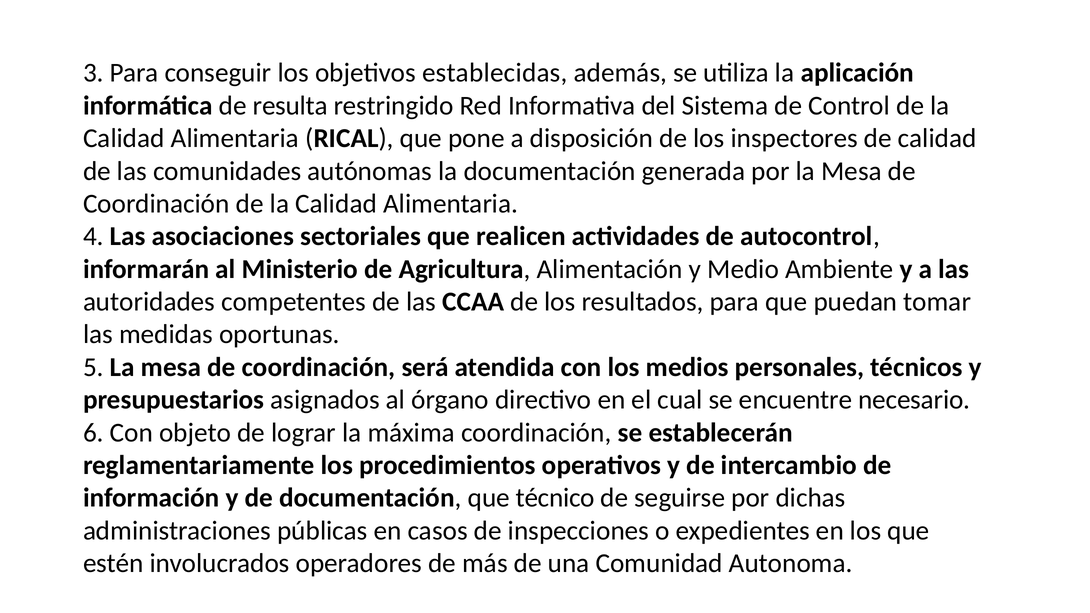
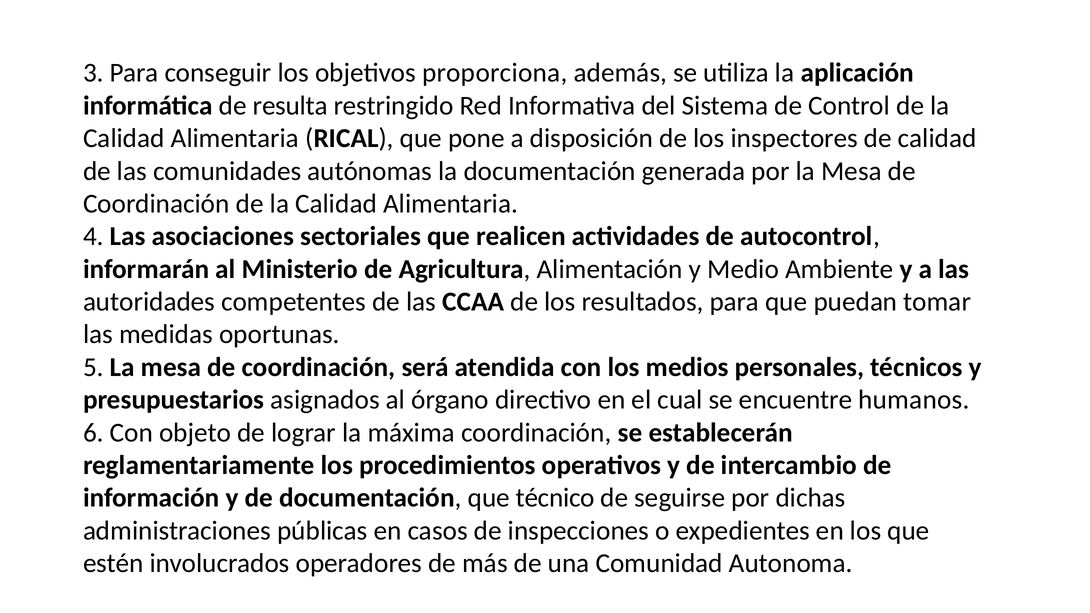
establecidas: establecidas -> proporciona
necesario: necesario -> humanos
